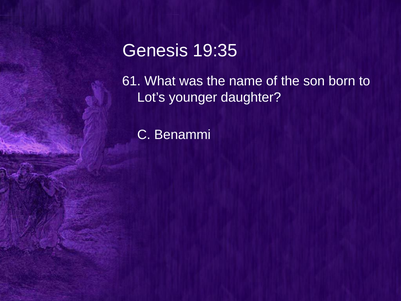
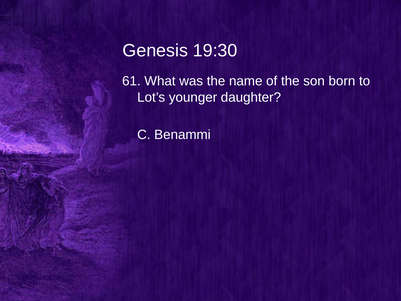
19:35: 19:35 -> 19:30
